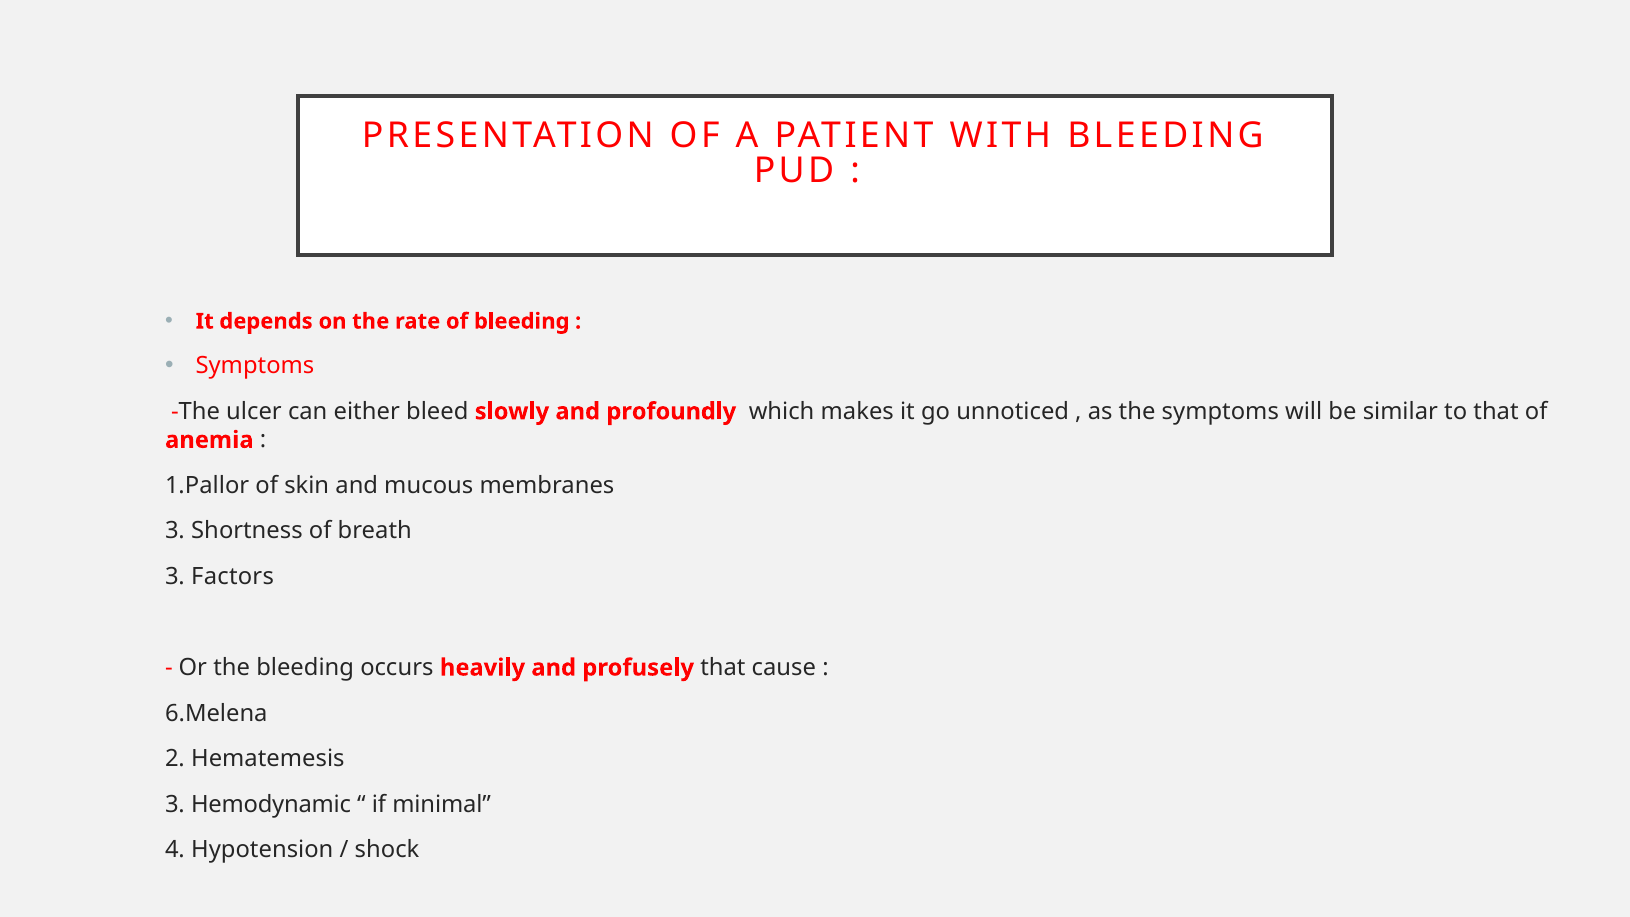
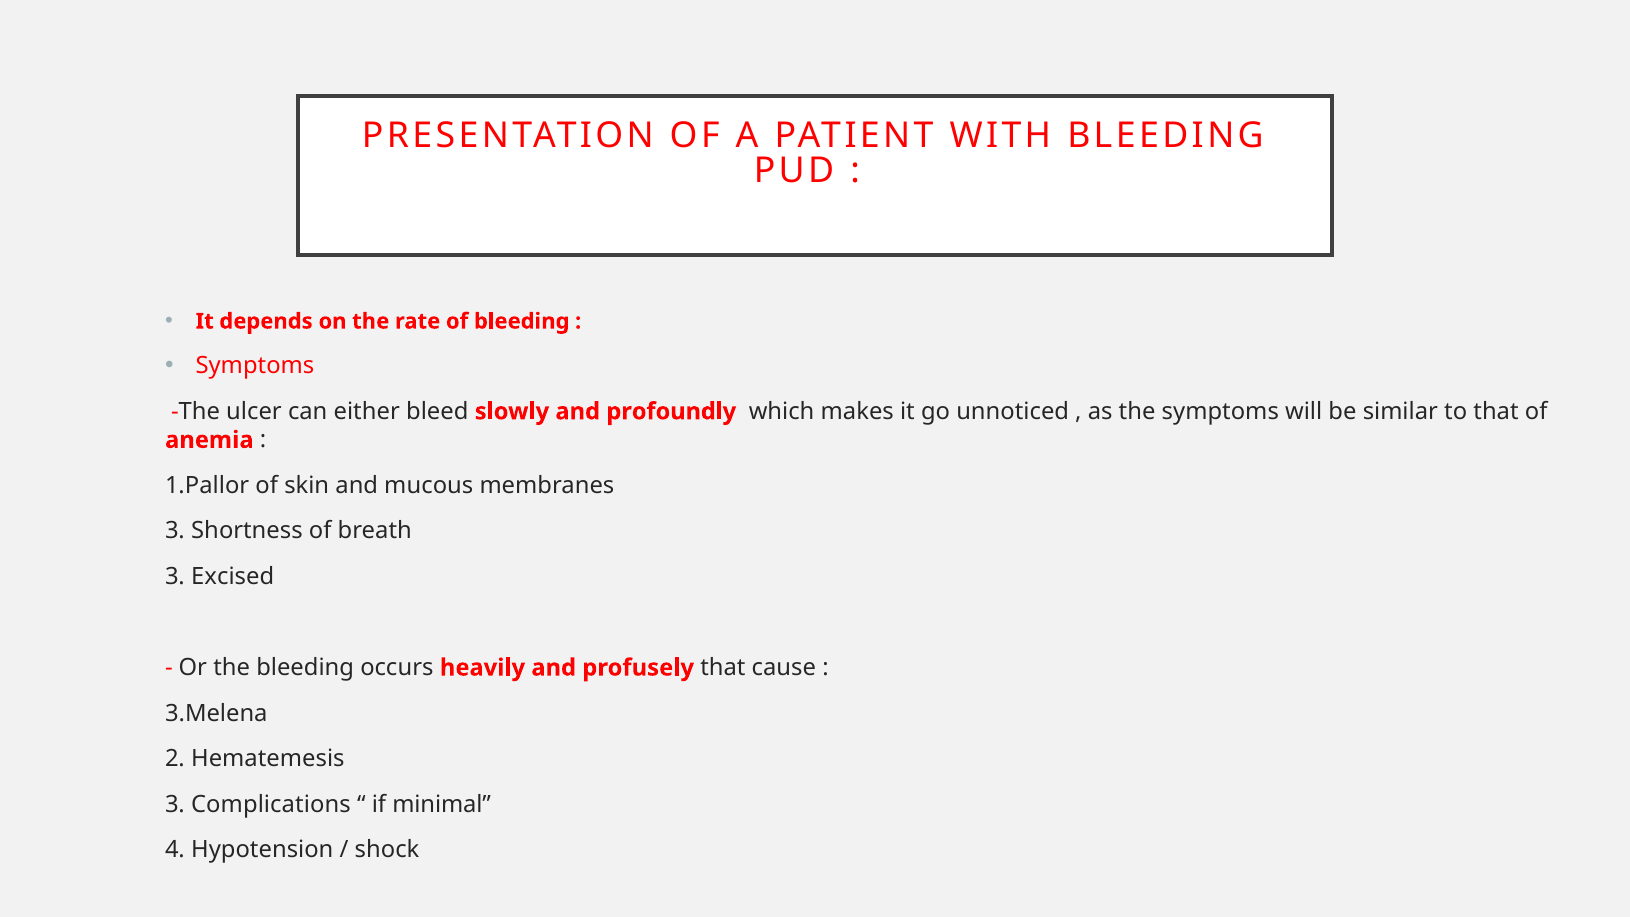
Factors: Factors -> Excised
6.Melena: 6.Melena -> 3.Melena
Hemodynamic: Hemodynamic -> Complications
